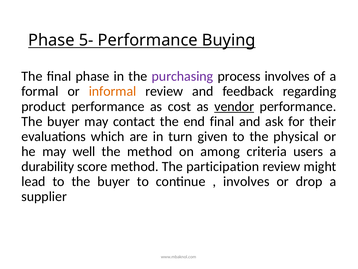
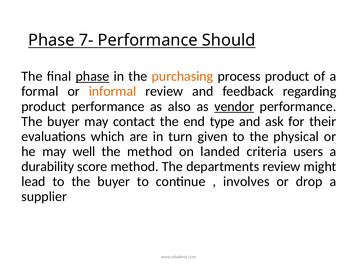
5-: 5- -> 7-
Buying: Buying -> Should
phase at (92, 76) underline: none -> present
purchasing colour: purple -> orange
process involves: involves -> product
cost: cost -> also
end final: final -> type
among: among -> landed
participation: participation -> departments
